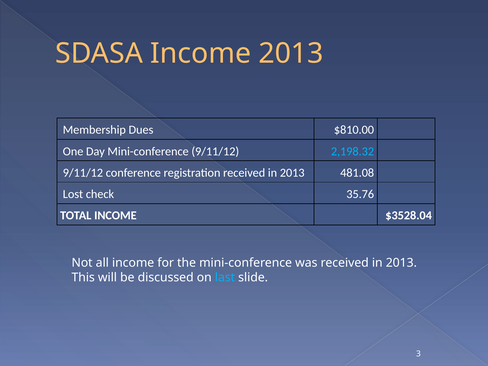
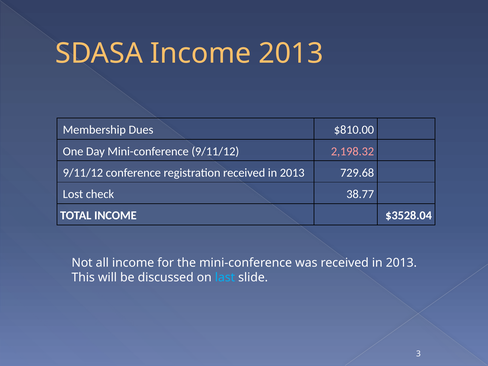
2,198.32 colour: light blue -> pink
481.08: 481.08 -> 729.68
35.76: 35.76 -> 38.77
